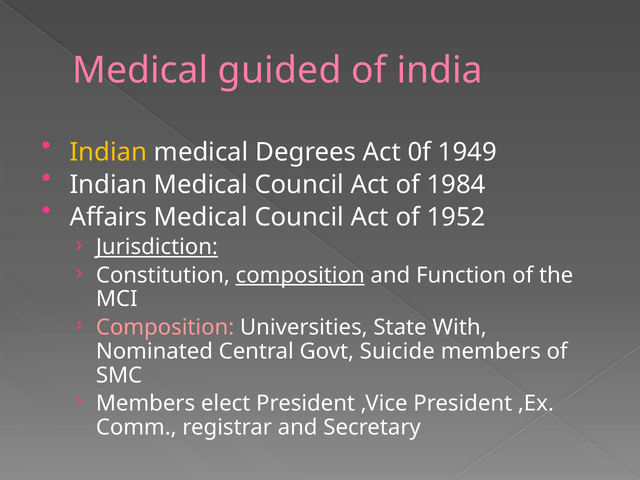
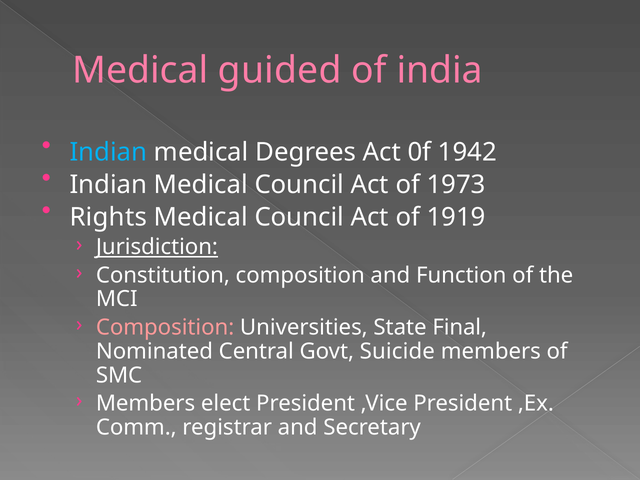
Indian at (108, 152) colour: yellow -> light blue
1949: 1949 -> 1942
1984: 1984 -> 1973
Affairs: Affairs -> Rights
1952: 1952 -> 1919
composition at (300, 275) underline: present -> none
With: With -> Final
